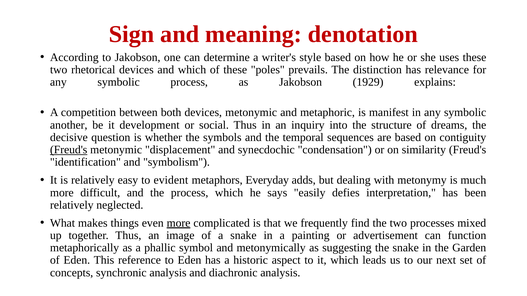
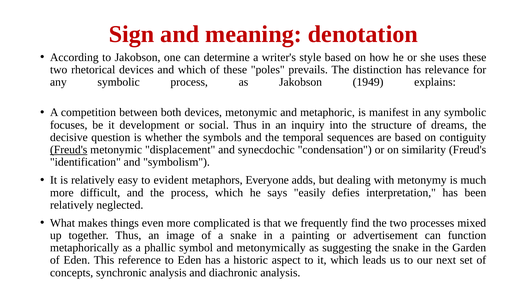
1929: 1929 -> 1949
another: another -> focuses
Everyday: Everyday -> Everyone
more at (179, 223) underline: present -> none
